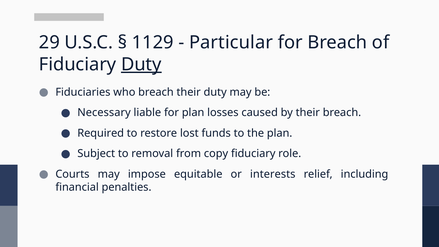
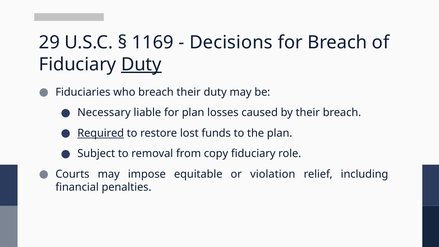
1129: 1129 -> 1169
Particular: Particular -> Decisions
Required underline: none -> present
interests: interests -> violation
